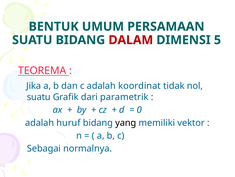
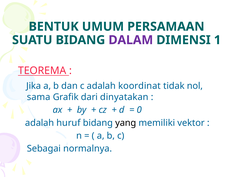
DALAM colour: red -> purple
5: 5 -> 1
suatu at (39, 97): suatu -> sama
parametrik: parametrik -> dinyatakan
